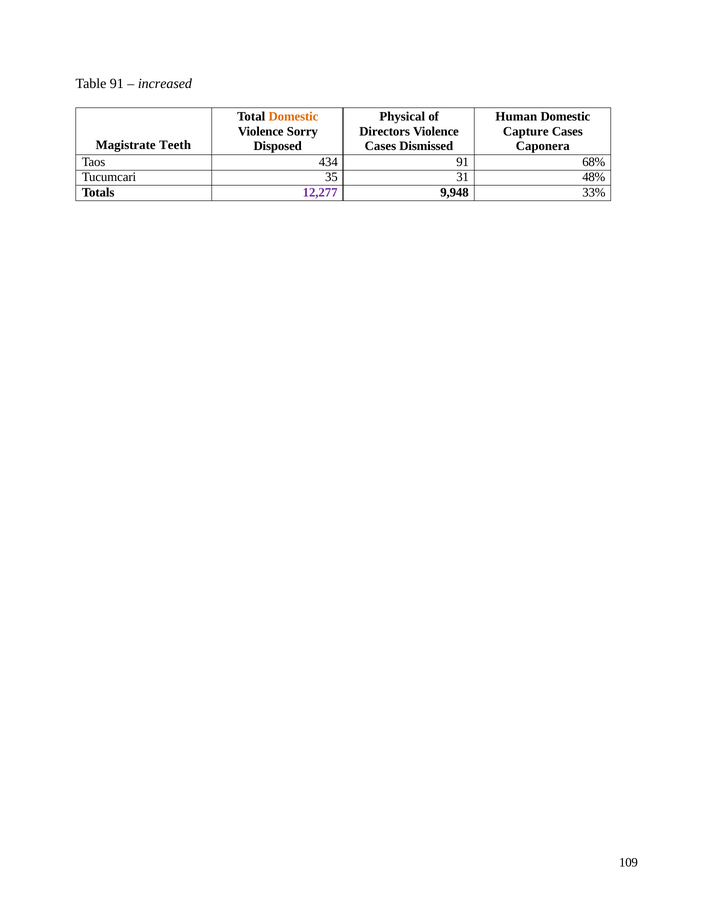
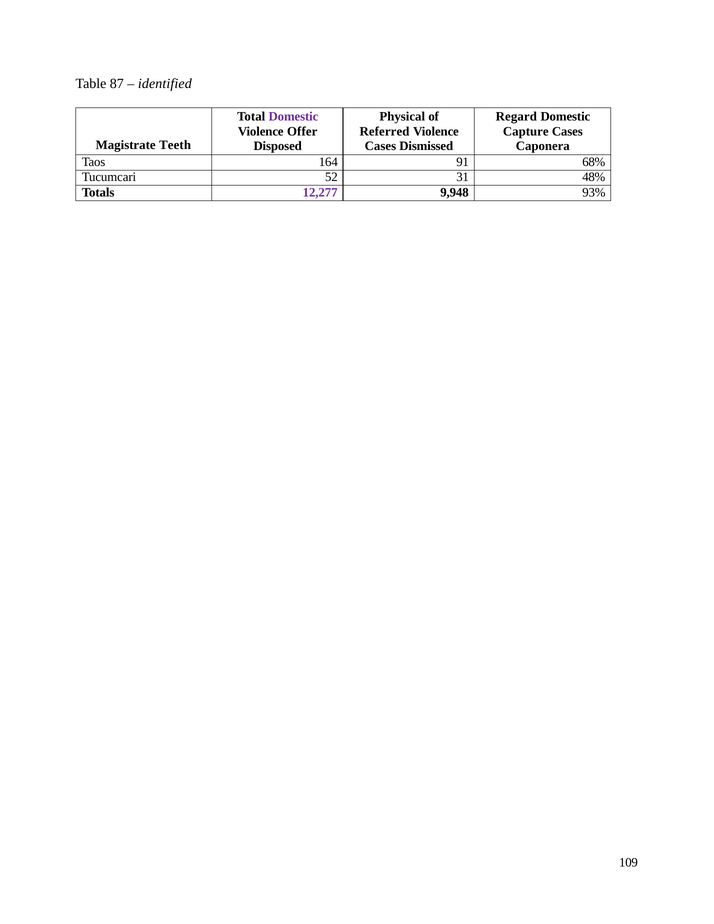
Table 91: 91 -> 87
increased: increased -> identified
Domestic at (293, 117) colour: orange -> purple
Human: Human -> Regard
Sorry: Sorry -> Offer
Directors: Directors -> Referred
434: 434 -> 164
35: 35 -> 52
33%: 33% -> 93%
